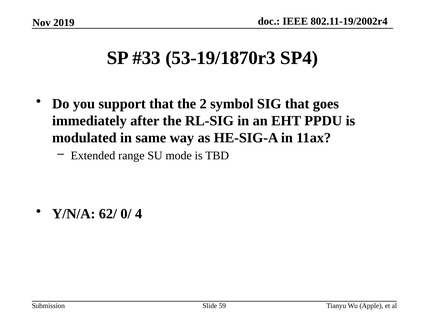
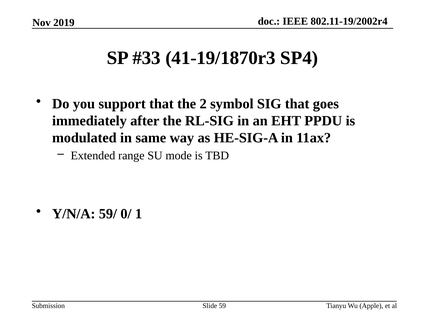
53-19/1870r3: 53-19/1870r3 -> 41-19/1870r3
62/: 62/ -> 59/
4: 4 -> 1
